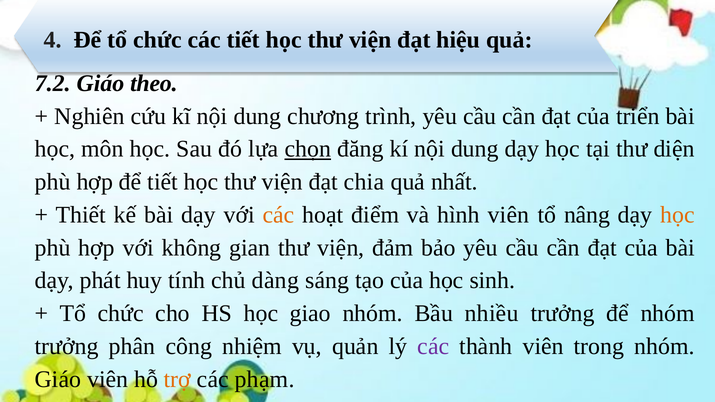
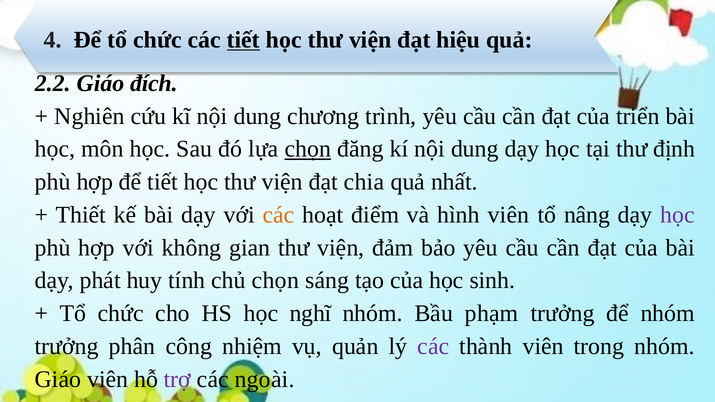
tiết at (243, 40) underline: none -> present
7.2: 7.2 -> 2.2
theo: theo -> đích
diện: diện -> định
học at (678, 215) colour: orange -> purple
chủ dàng: dàng -> chọn
giao: giao -> nghĩ
nhiều: nhiều -> phạm
trợ colour: orange -> purple
phạm: phạm -> ngoài
